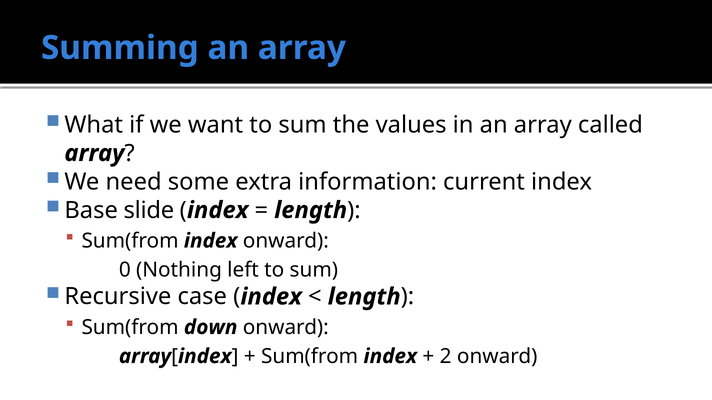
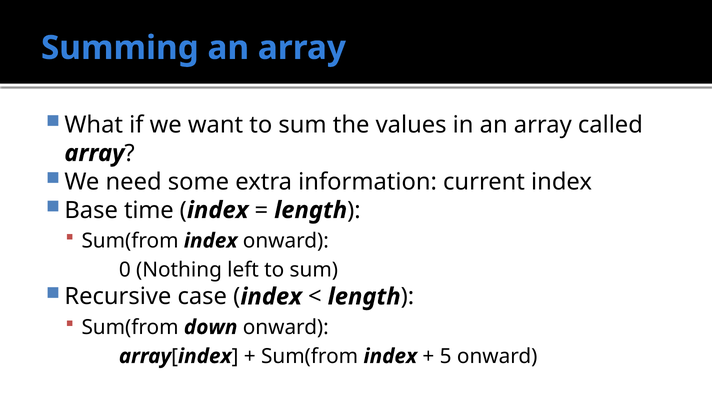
slide: slide -> time
2: 2 -> 5
